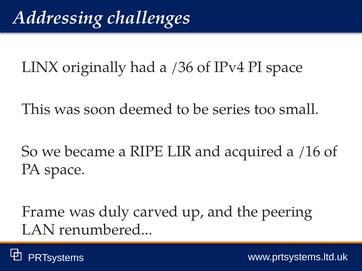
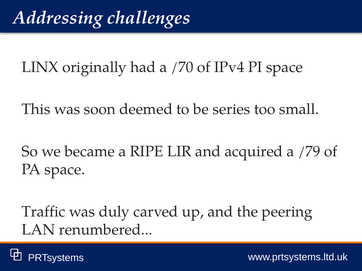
/36: /36 -> /70
/16: /16 -> /79
Frame: Frame -> Traffic
